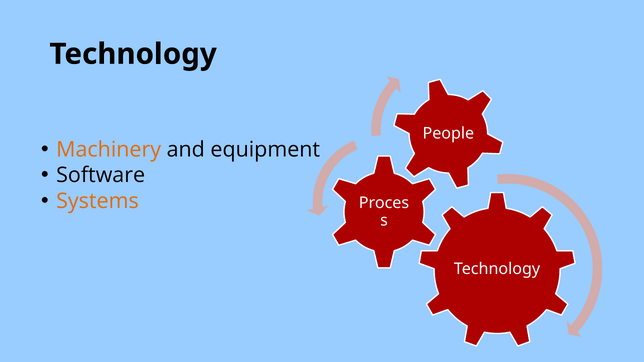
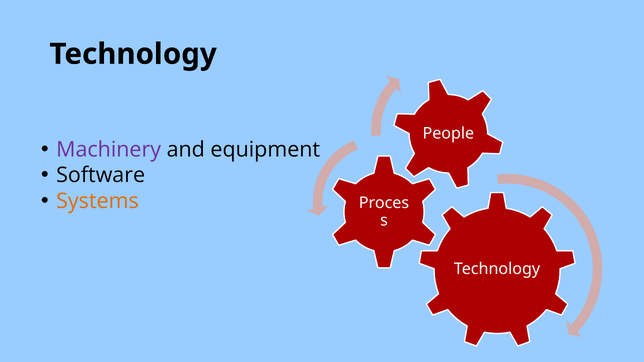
Machinery colour: orange -> purple
